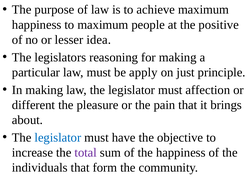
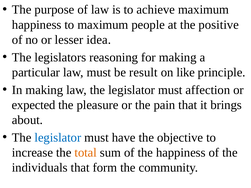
apply: apply -> result
just: just -> like
different: different -> expected
total colour: purple -> orange
